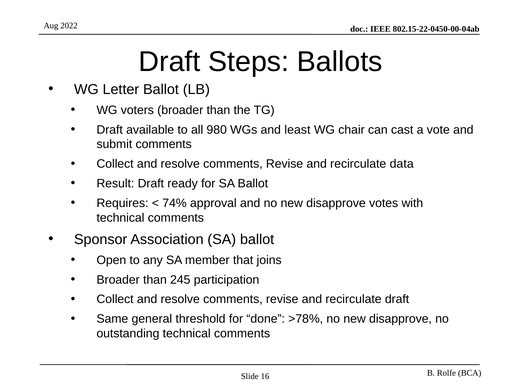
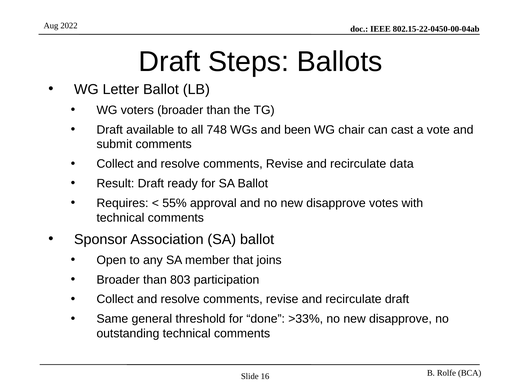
980: 980 -> 748
least: least -> been
74%: 74% -> 55%
245: 245 -> 803
>78%: >78% -> >33%
